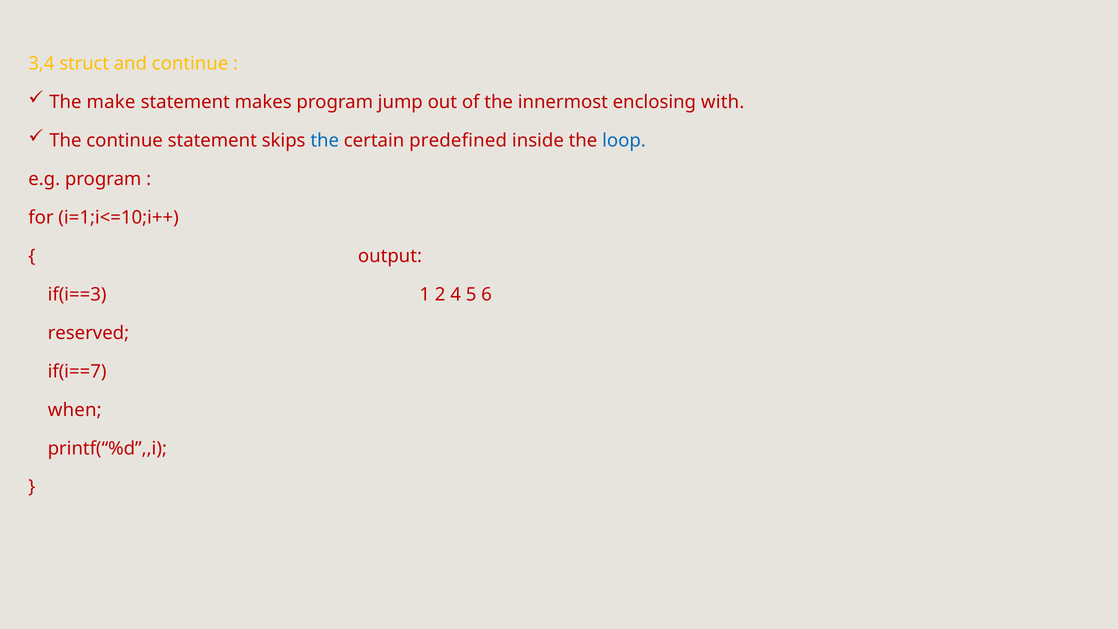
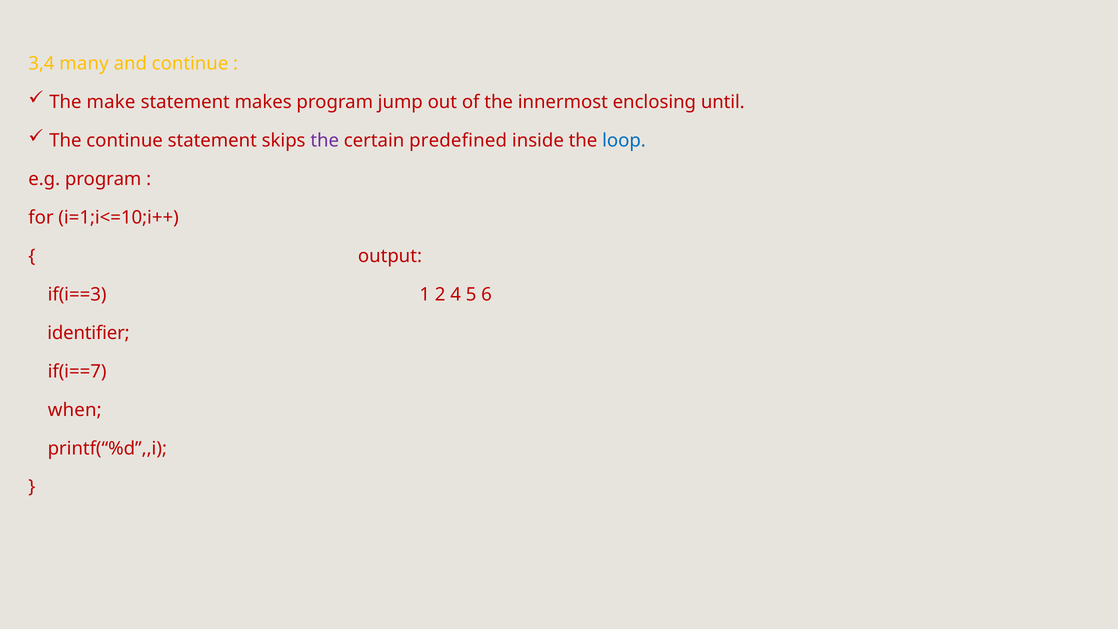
struct: struct -> many
with: with -> until
the at (325, 141) colour: blue -> purple
reserved: reserved -> identifier
